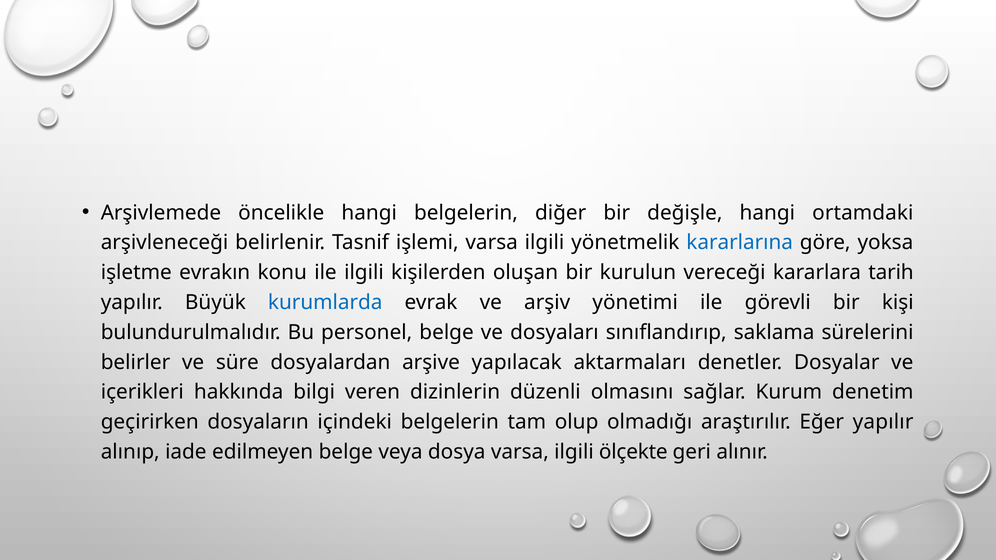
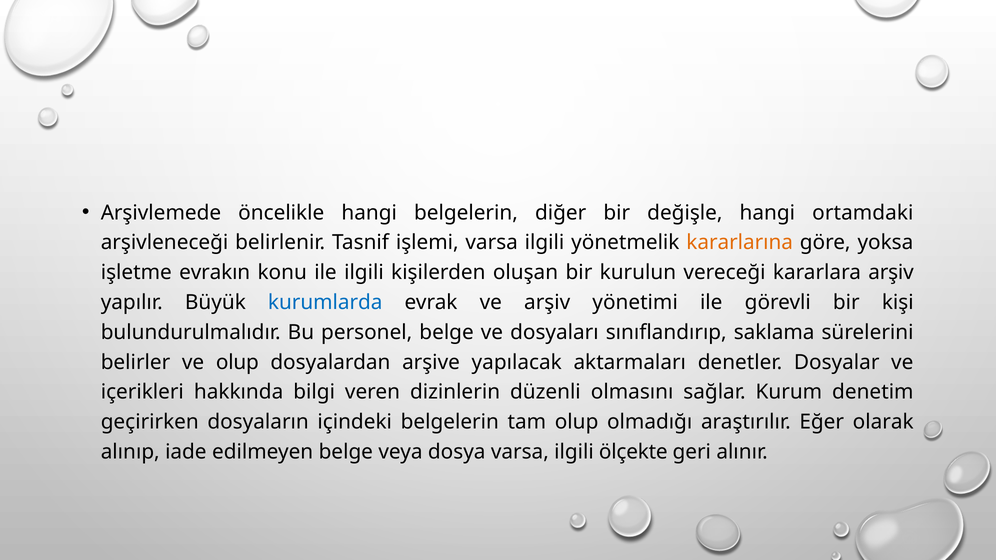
kararlarına colour: blue -> orange
kararlara tarih: tarih -> arşiv
ve süre: süre -> olup
Eğer yapılır: yapılır -> olarak
